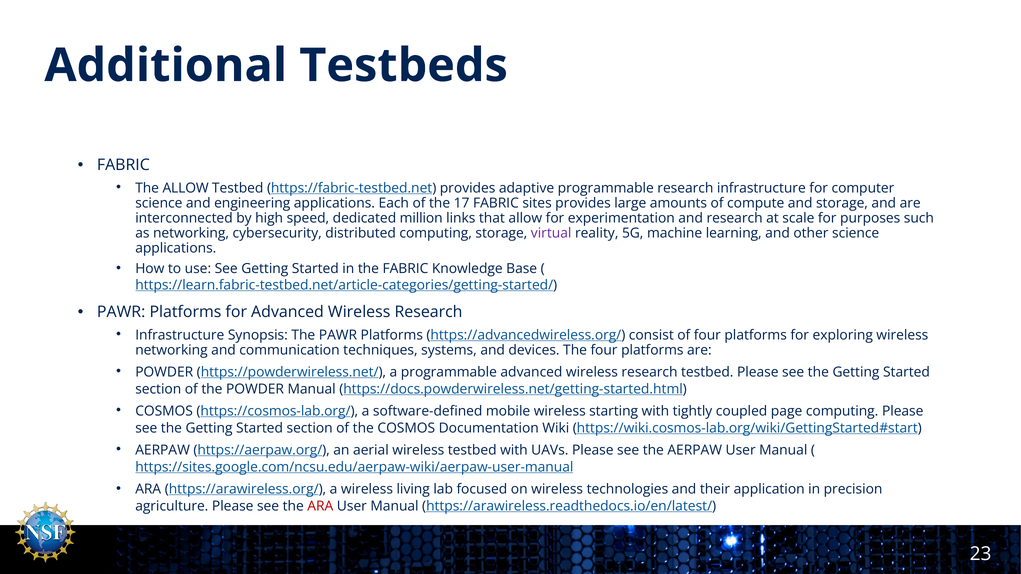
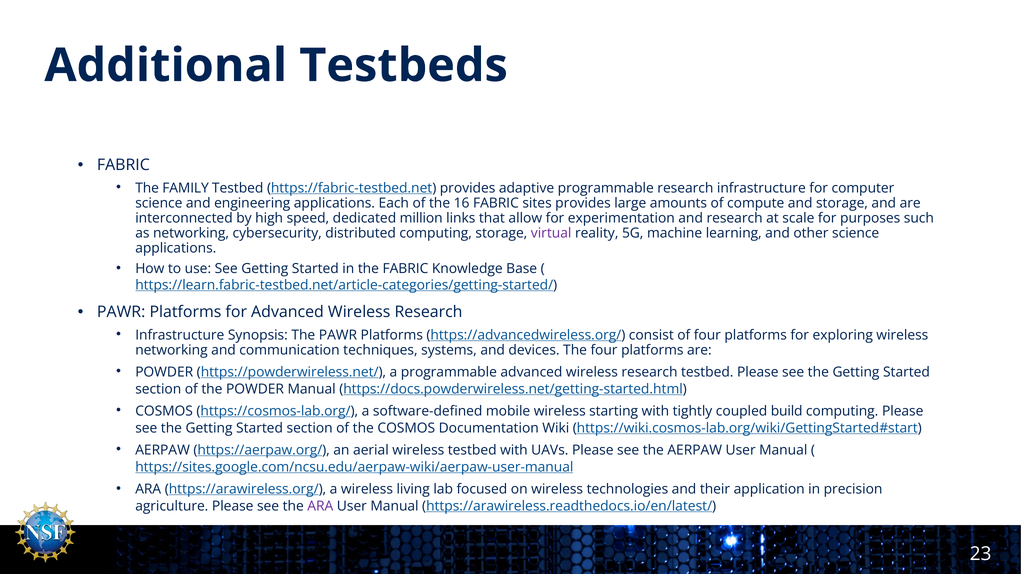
The ALLOW: ALLOW -> FAMILY
17: 17 -> 16
page: page -> build
ARA at (320, 506) colour: red -> purple
